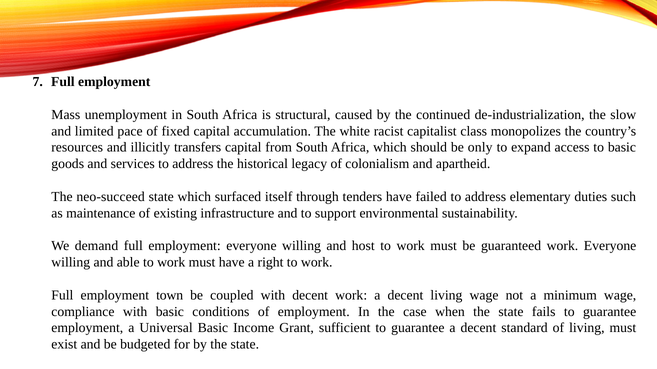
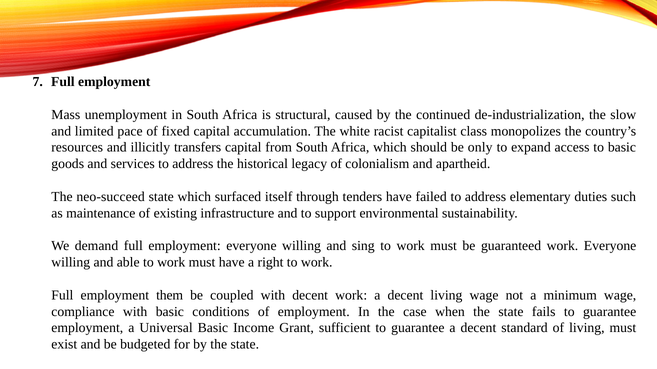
host: host -> sing
town: town -> them
